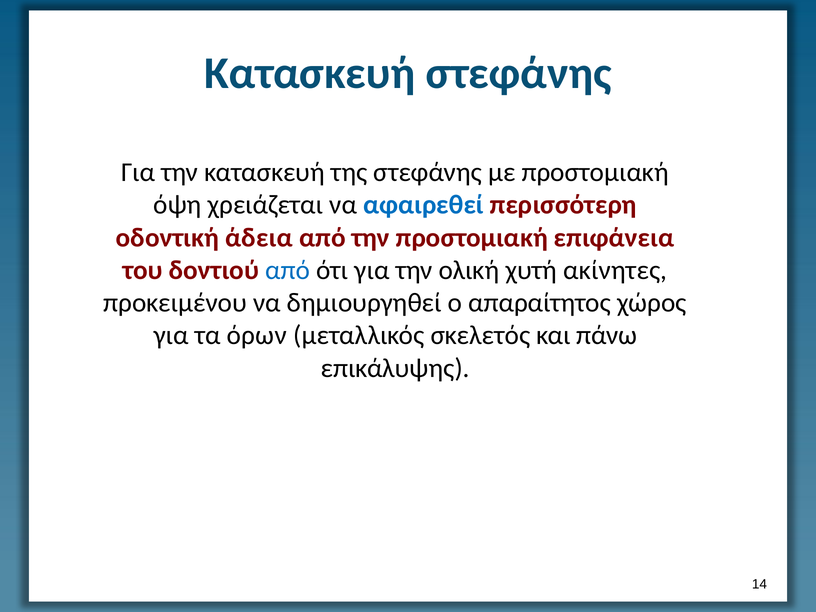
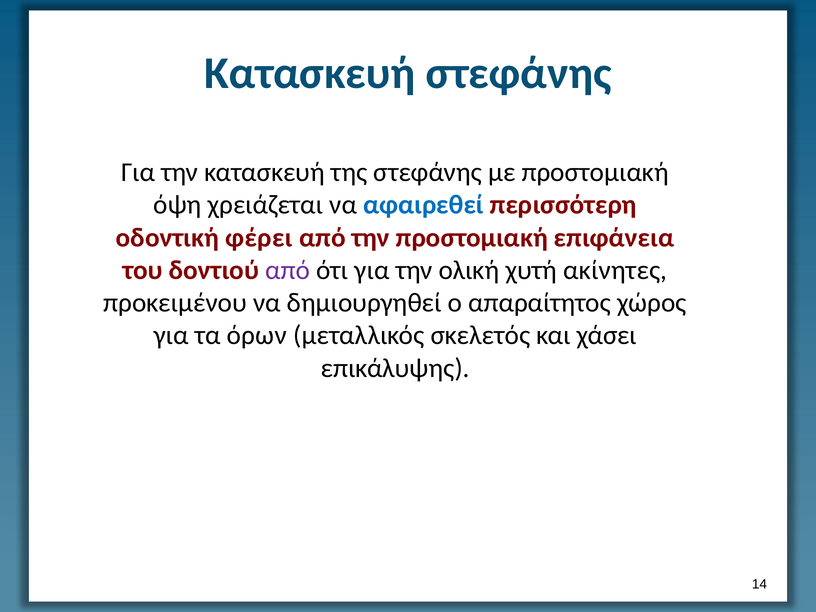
άδεια: άδεια -> φέρει
από at (288, 270) colour: blue -> purple
πάνω: πάνω -> χάσει
